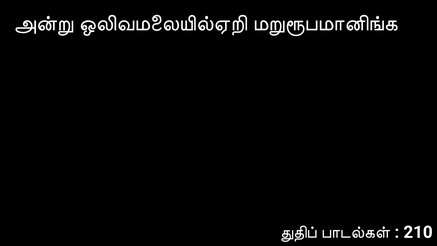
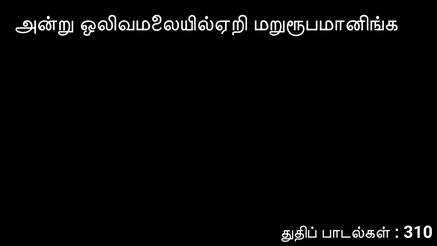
210: 210 -> 310
